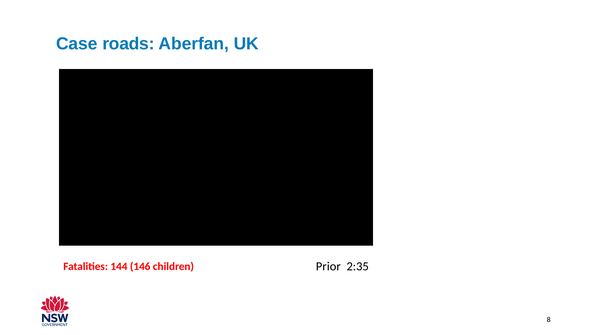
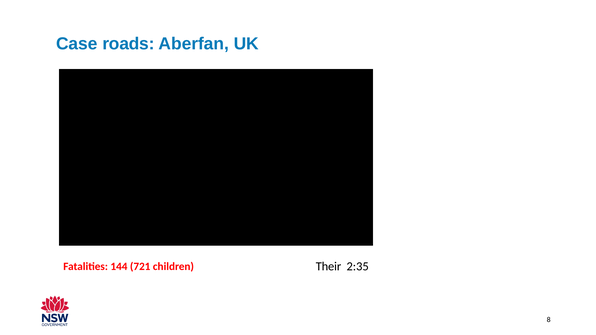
146: 146 -> 721
Prior: Prior -> Their
